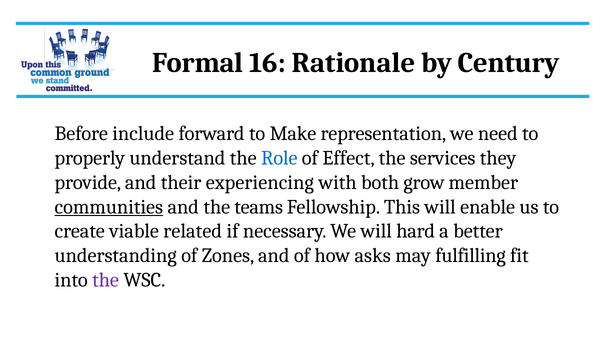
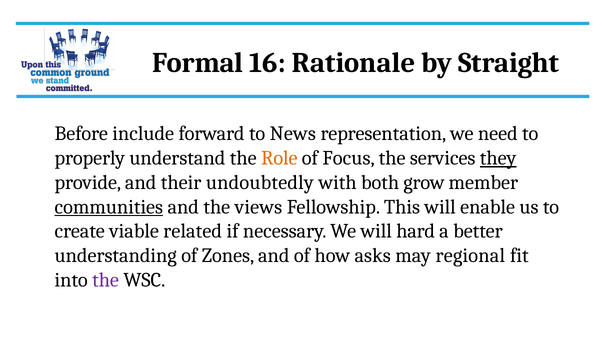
Century: Century -> Straight
Make: Make -> News
Role colour: blue -> orange
Effect: Effect -> Focus
they underline: none -> present
experiencing: experiencing -> undoubtedly
teams: teams -> views
fulfilling: fulfilling -> regional
